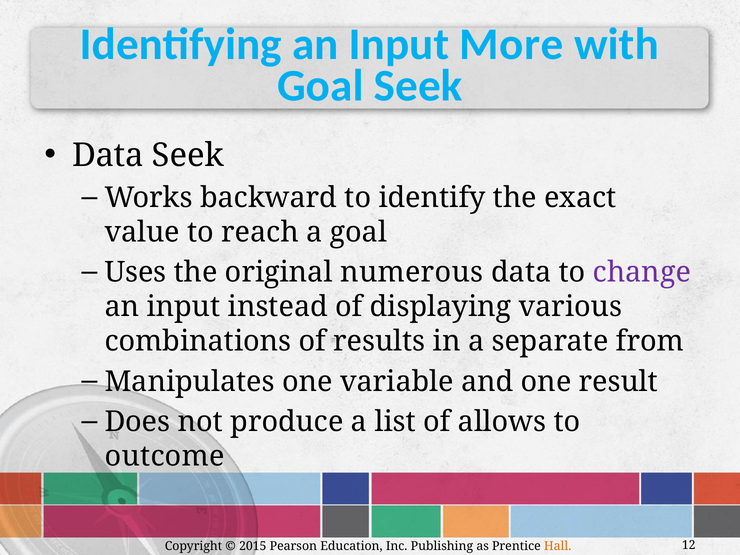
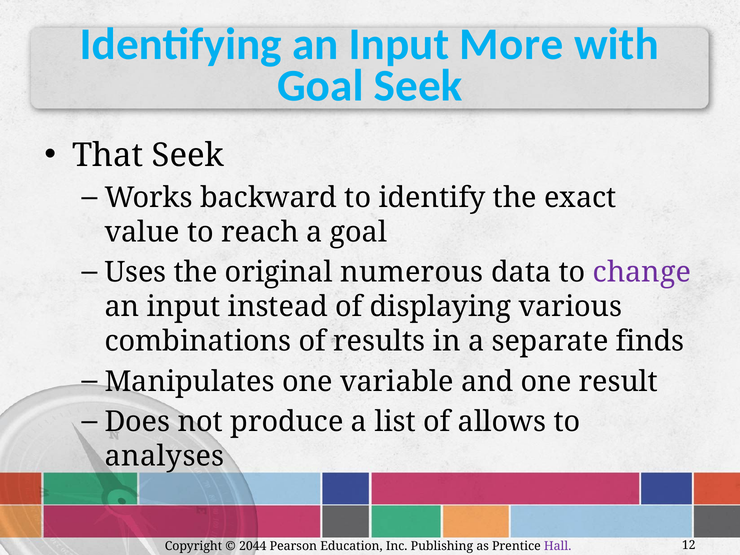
Data at (108, 155): Data -> That
from: from -> finds
outcome: outcome -> analyses
2015: 2015 -> 2044
Hall colour: orange -> purple
